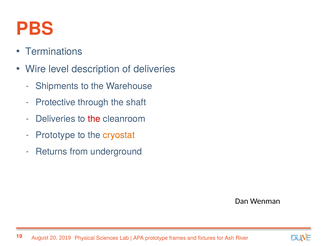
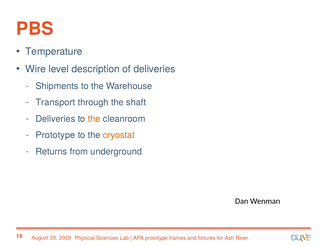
Terminations: Terminations -> Temperature
Protective: Protective -> Transport
the at (94, 118) colour: red -> orange
